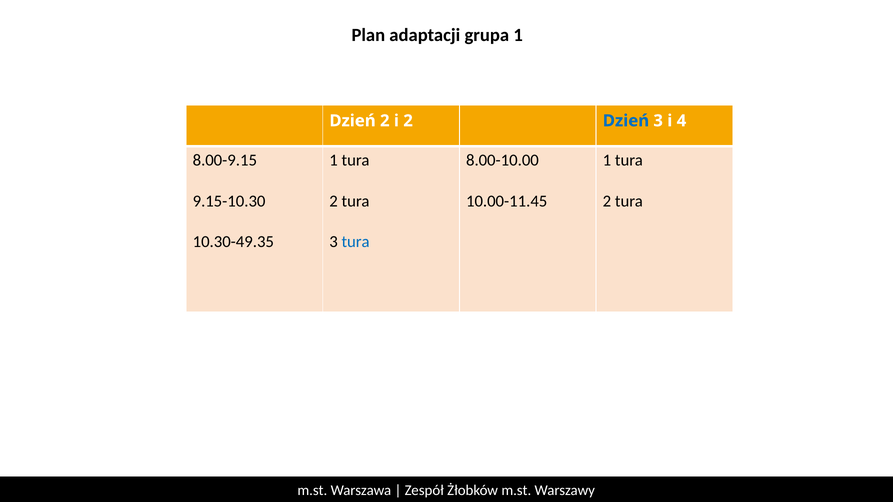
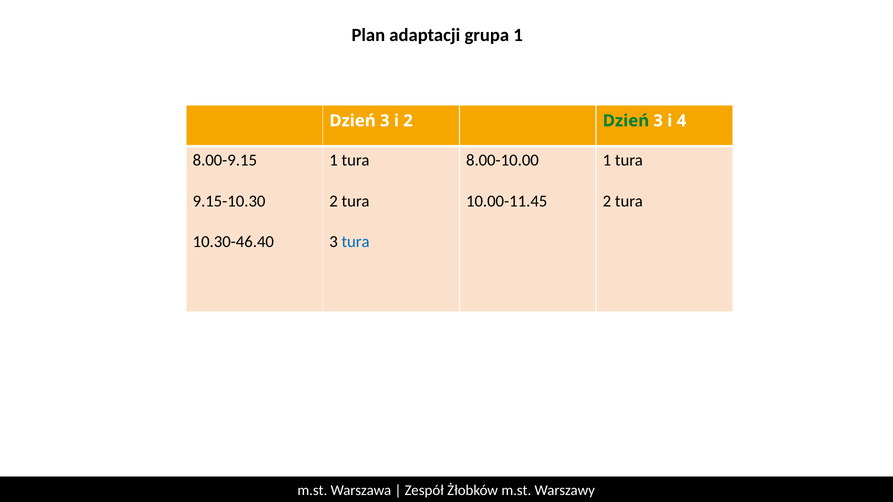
2 at (385, 121): 2 -> 3
Dzień at (626, 121) colour: blue -> green
10.30-49.35: 10.30-49.35 -> 10.30-46.40
